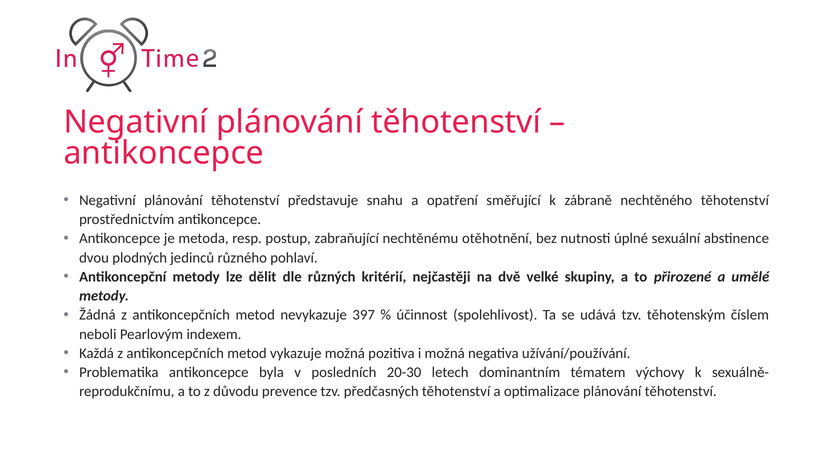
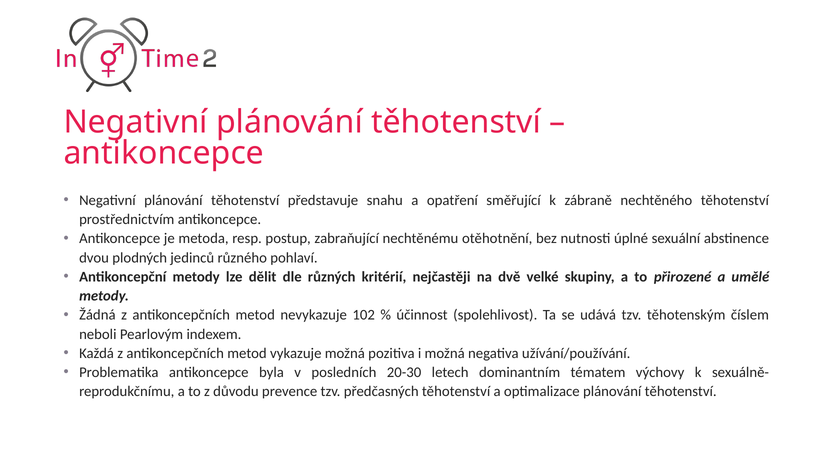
397: 397 -> 102
